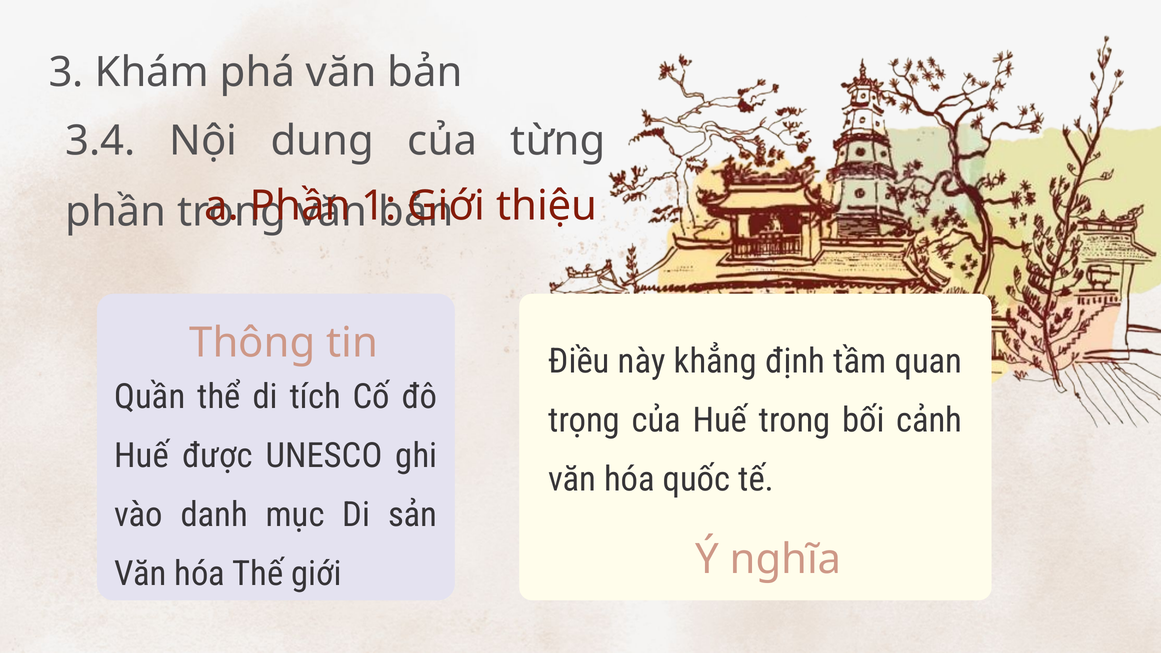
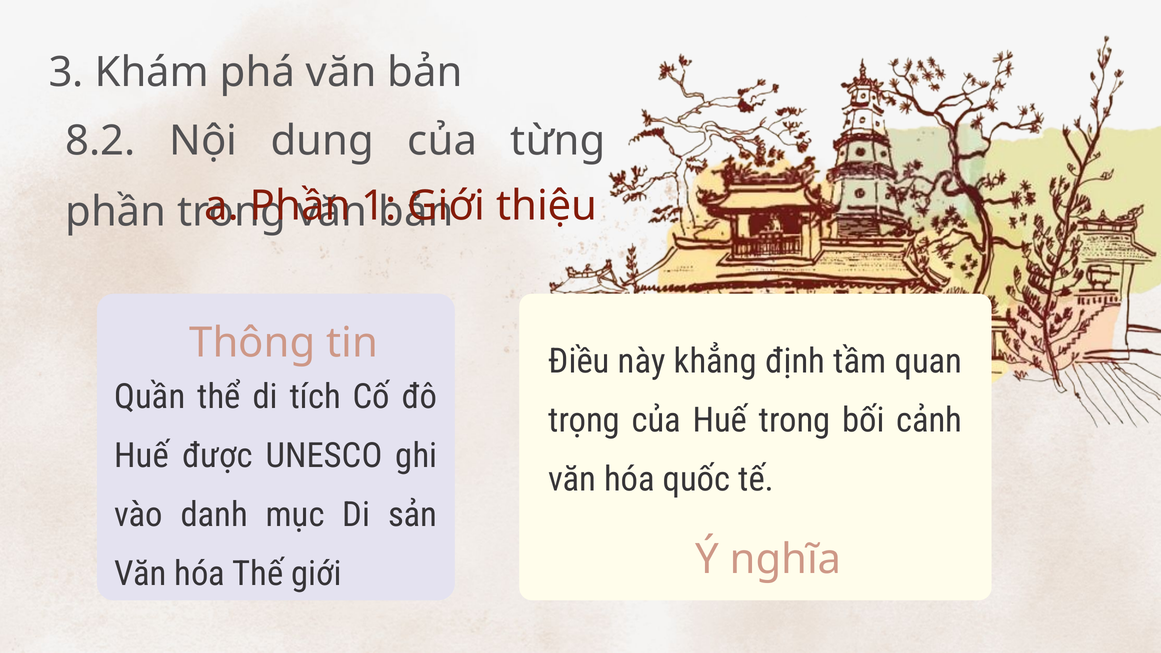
3.4: 3.4 -> 8.2
